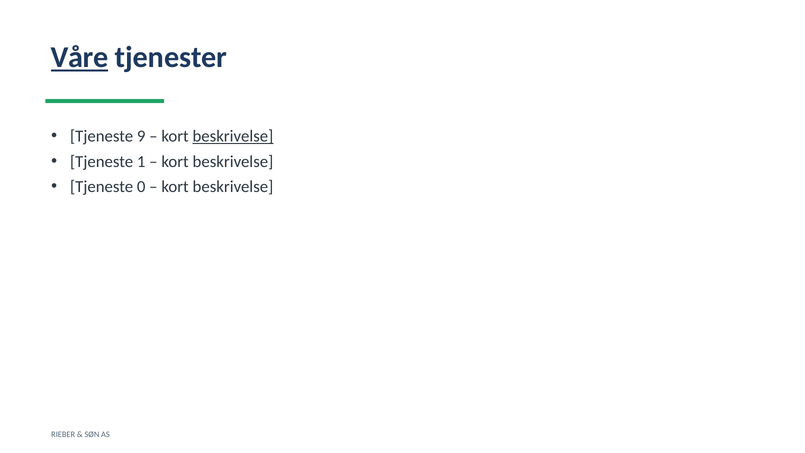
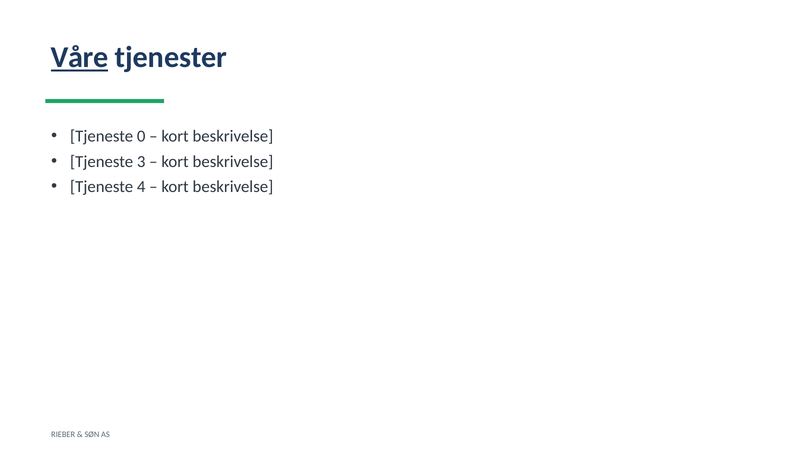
9: 9 -> 0
beskrivelse at (233, 136) underline: present -> none
1: 1 -> 3
0: 0 -> 4
